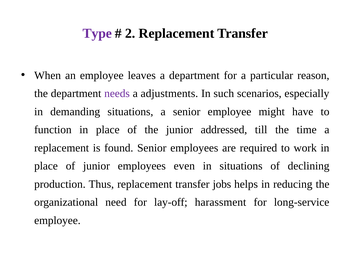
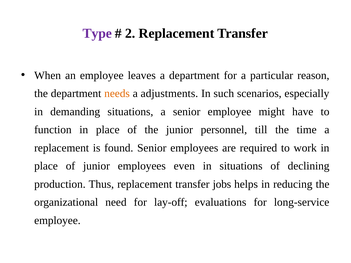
needs colour: purple -> orange
addressed: addressed -> personnel
harassment: harassment -> evaluations
